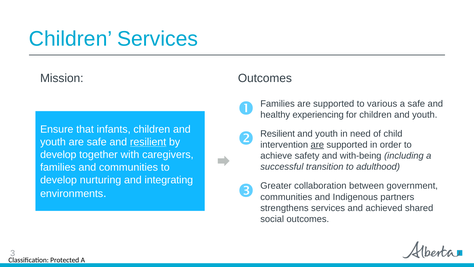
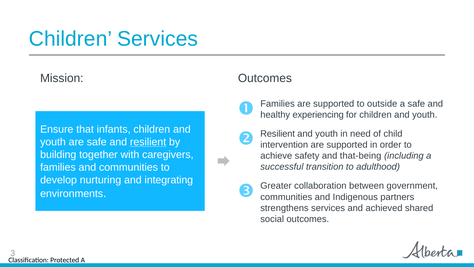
various: various -> outside
are at (317, 145) underline: present -> none
develop at (58, 154): develop -> building
with-being: with-being -> that-being
